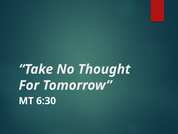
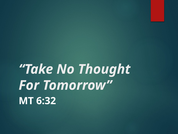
6:30: 6:30 -> 6:32
